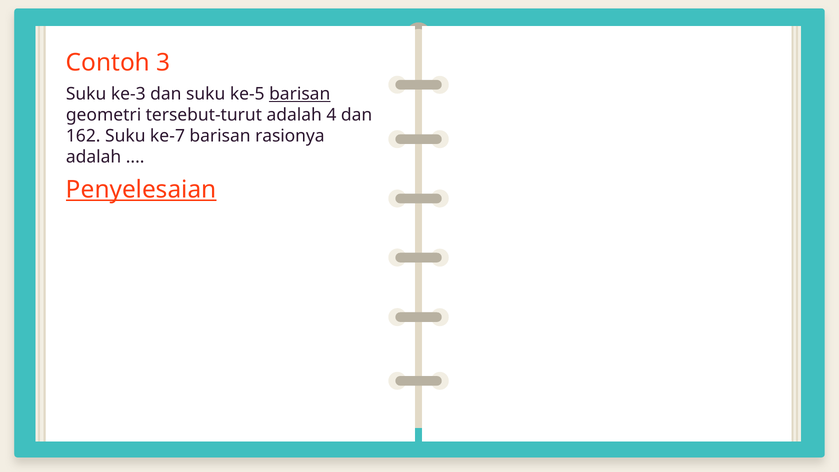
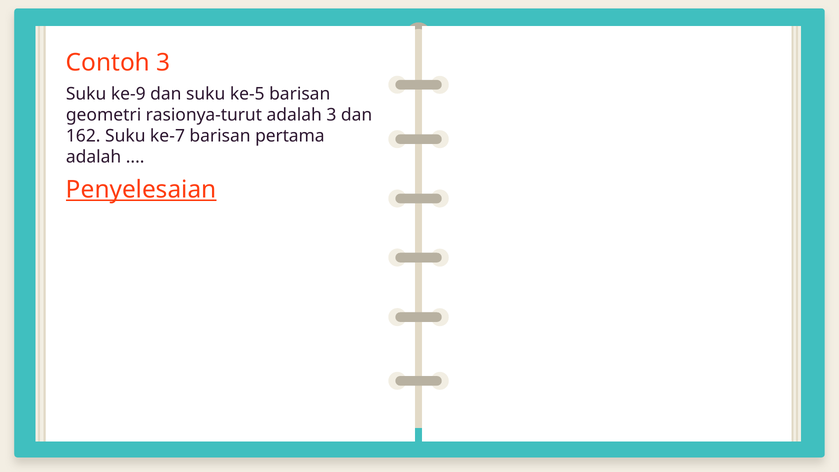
ke-3: ke-3 -> ke-9
barisan at (300, 94) underline: present -> none
tersebut-turut: tersebut-turut -> rasionya-turut
adalah 4: 4 -> 3
rasionya: rasionya -> pertama
